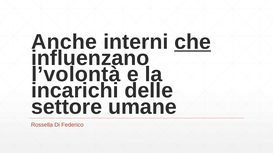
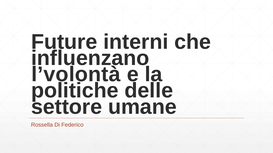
Anche: Anche -> Future
che underline: present -> none
incarichi: incarichi -> politiche
